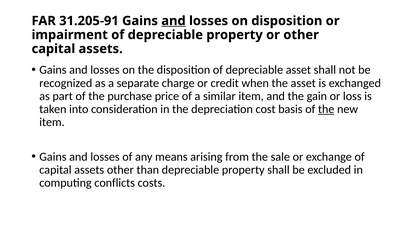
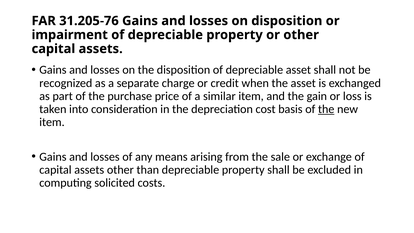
31.205-91: 31.205-91 -> 31.205-76
and at (173, 21) underline: present -> none
conflicts: conflicts -> solicited
